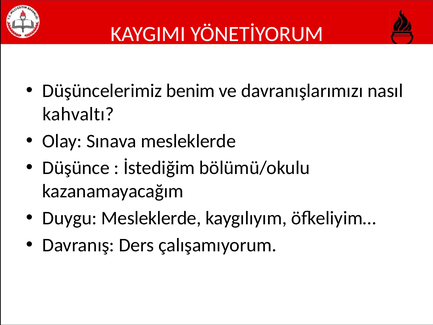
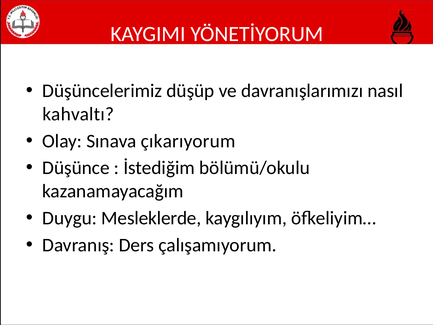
benim: benim -> düşüp
Sınava mesleklerde: mesleklerde -> çıkarıyorum
